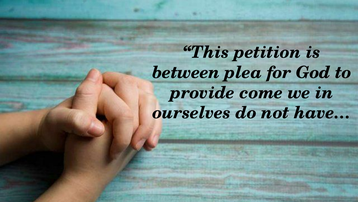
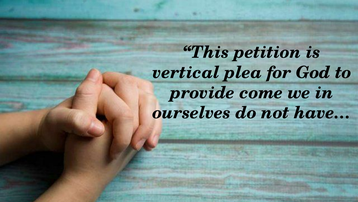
between: between -> vertical
